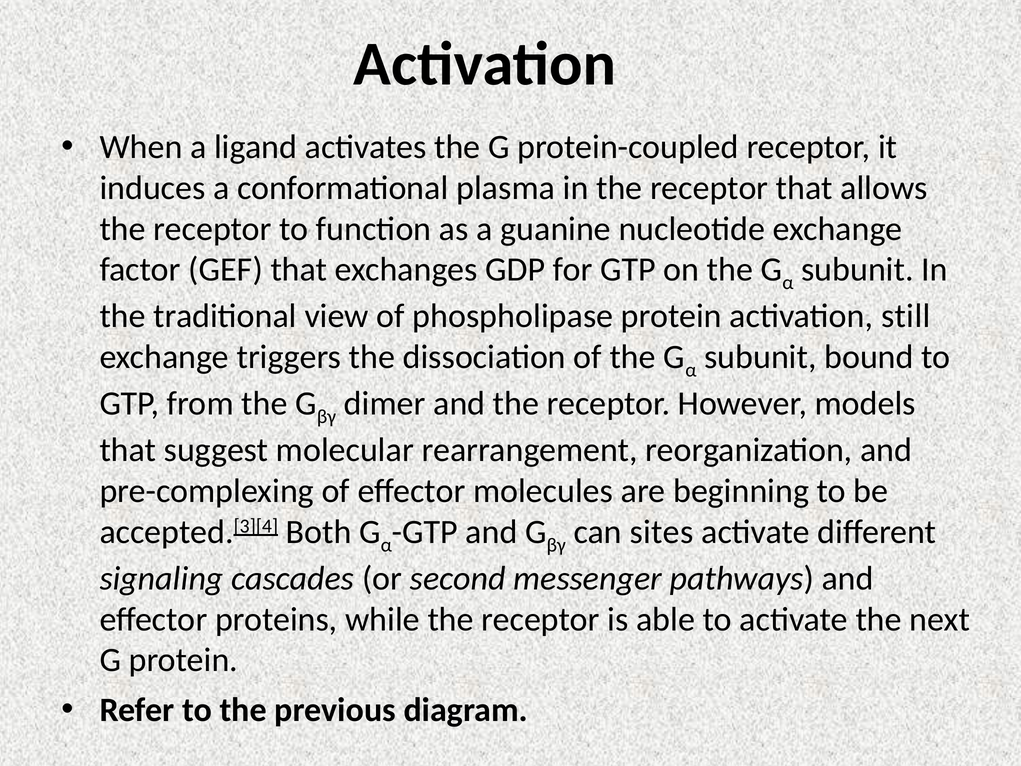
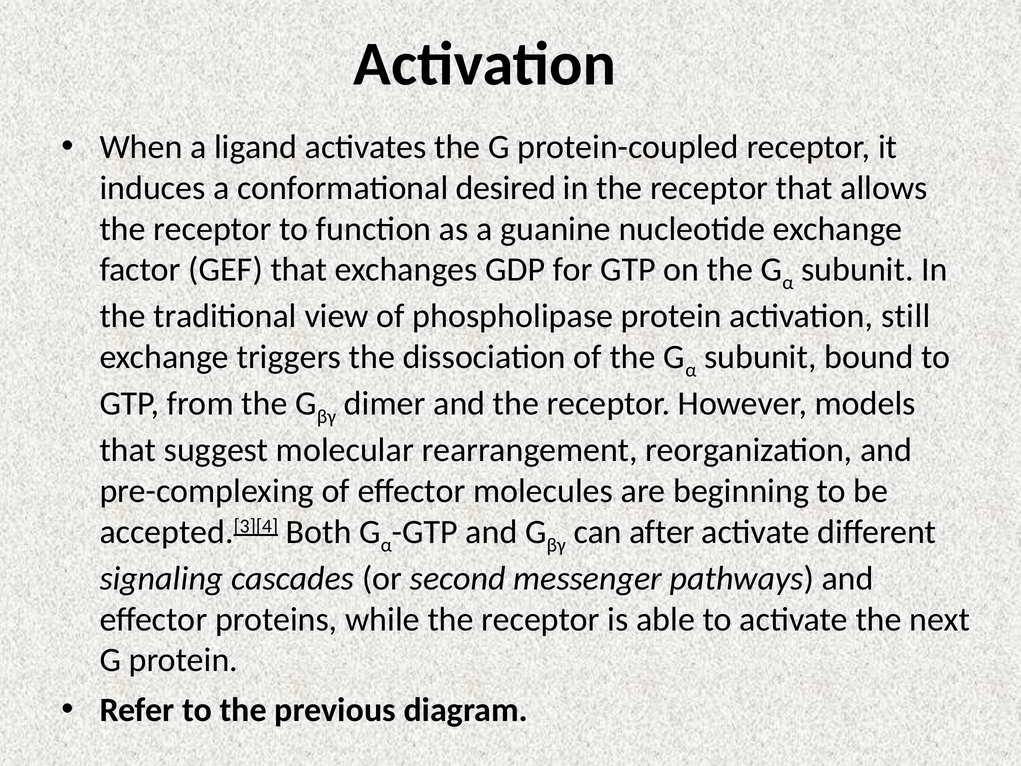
plasma: plasma -> desired
sites: sites -> after
